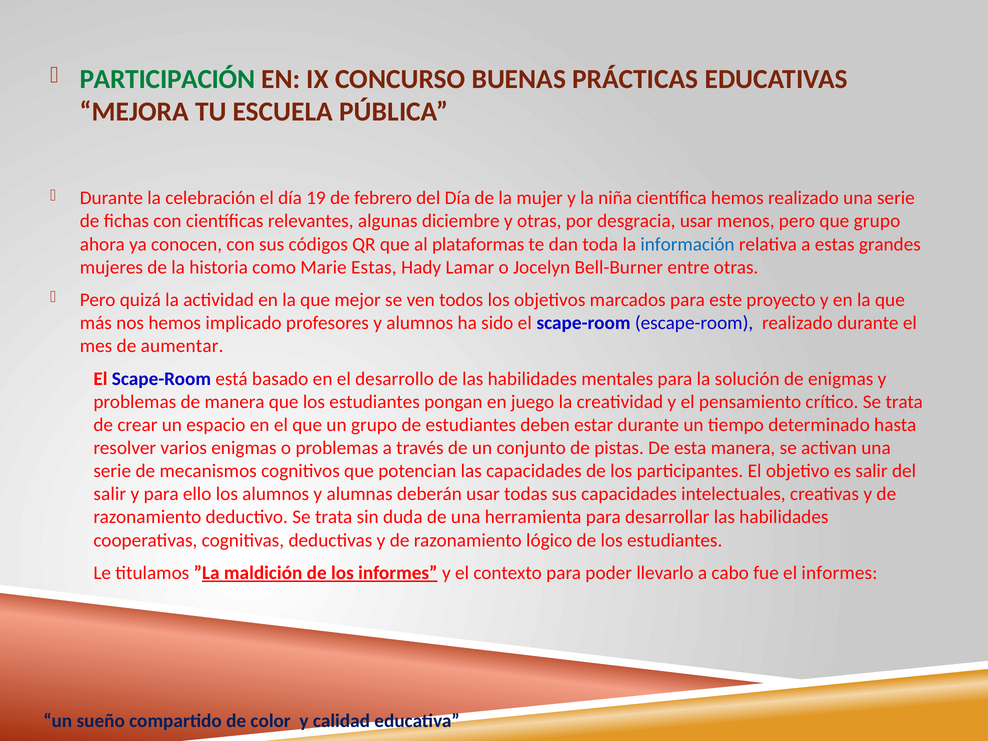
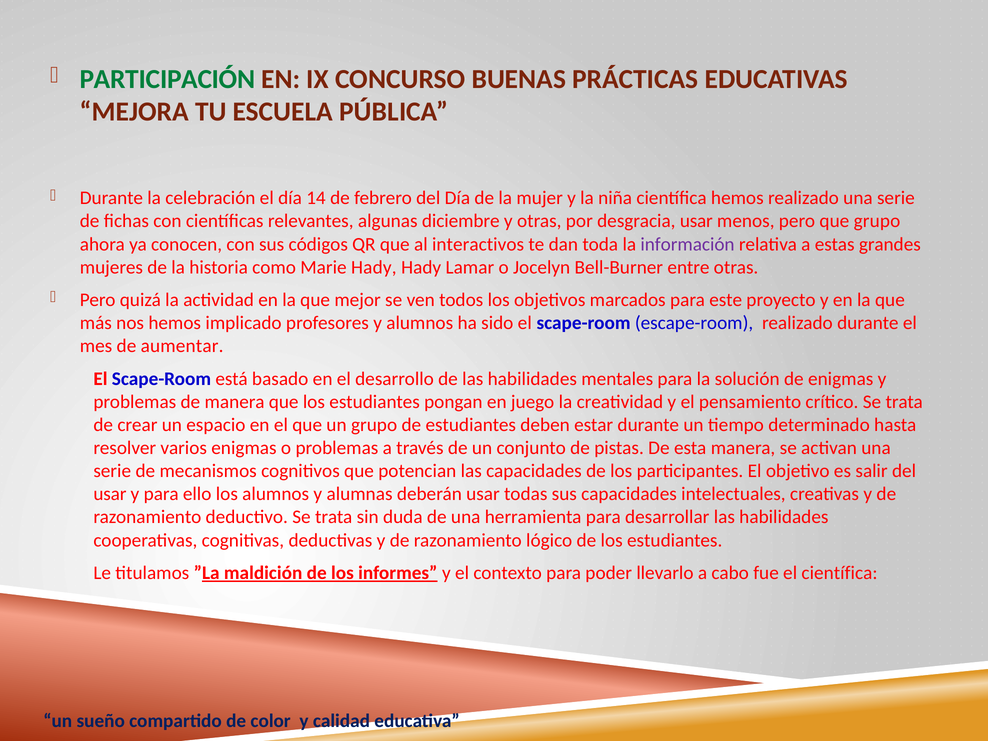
19: 19 -> 14
plataformas: plataformas -> interactivos
información colour: blue -> purple
Marie Estas: Estas -> Hady
salir at (110, 494): salir -> usar
el informes: informes -> científica
